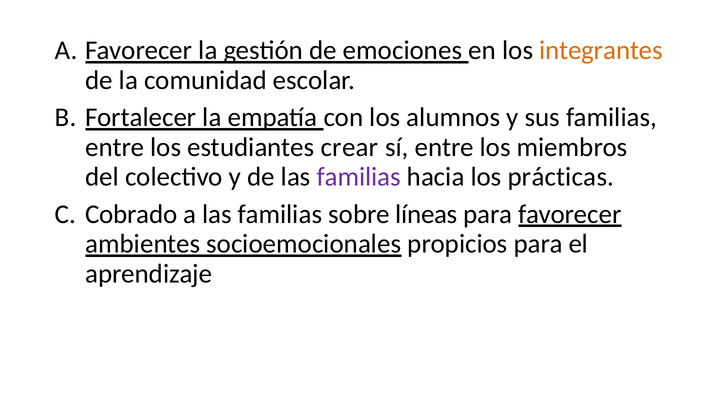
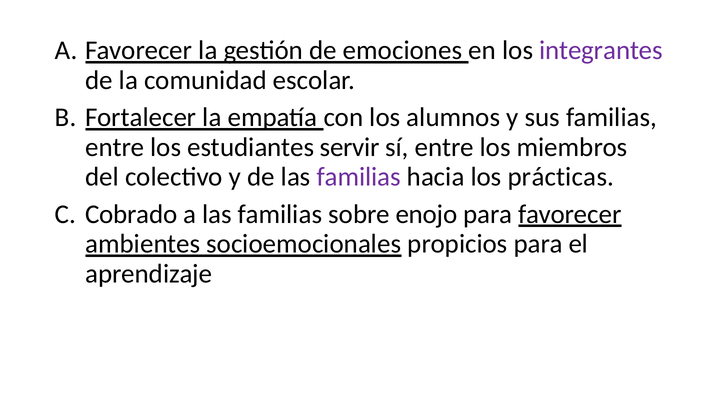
integrantes colour: orange -> purple
crear: crear -> servir
líneas: líneas -> enojo
